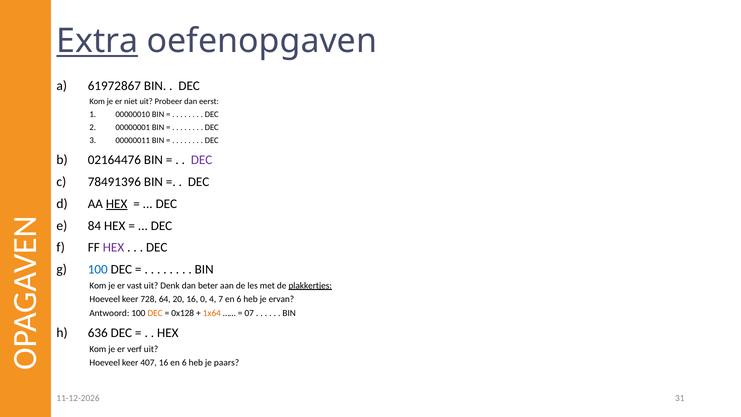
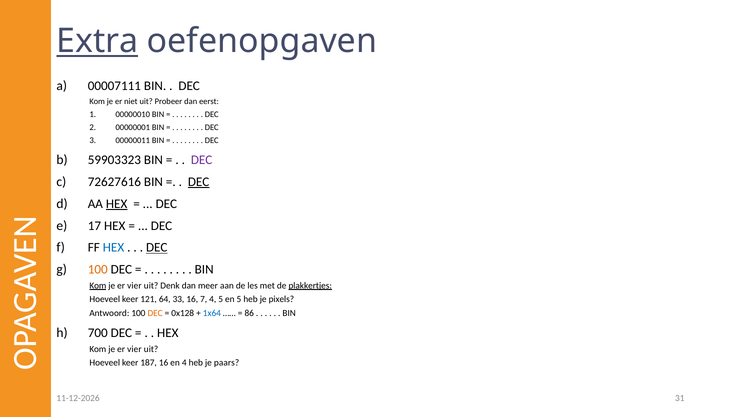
61972867: 61972867 -> 00007111
02164476: 02164476 -> 59903323
78491396: 78491396 -> 72627616
DEC at (199, 182) underline: none -> present
84: 84 -> 17
HEX at (113, 248) colour: purple -> blue
DEC at (157, 248) underline: none -> present
100 at (98, 269) colour: blue -> orange
Kom at (98, 285) underline: none -> present
vast at (135, 285): vast -> vier
beter: beter -> meer
728: 728 -> 121
20: 20 -> 33
0: 0 -> 7
4 7: 7 -> 5
6 at (239, 299): 6 -> 5
ervan: ervan -> pixels
1x64 colour: orange -> blue
07: 07 -> 86
636: 636 -> 700
verf at (134, 349): verf -> vier
407: 407 -> 187
16 en 6: 6 -> 4
